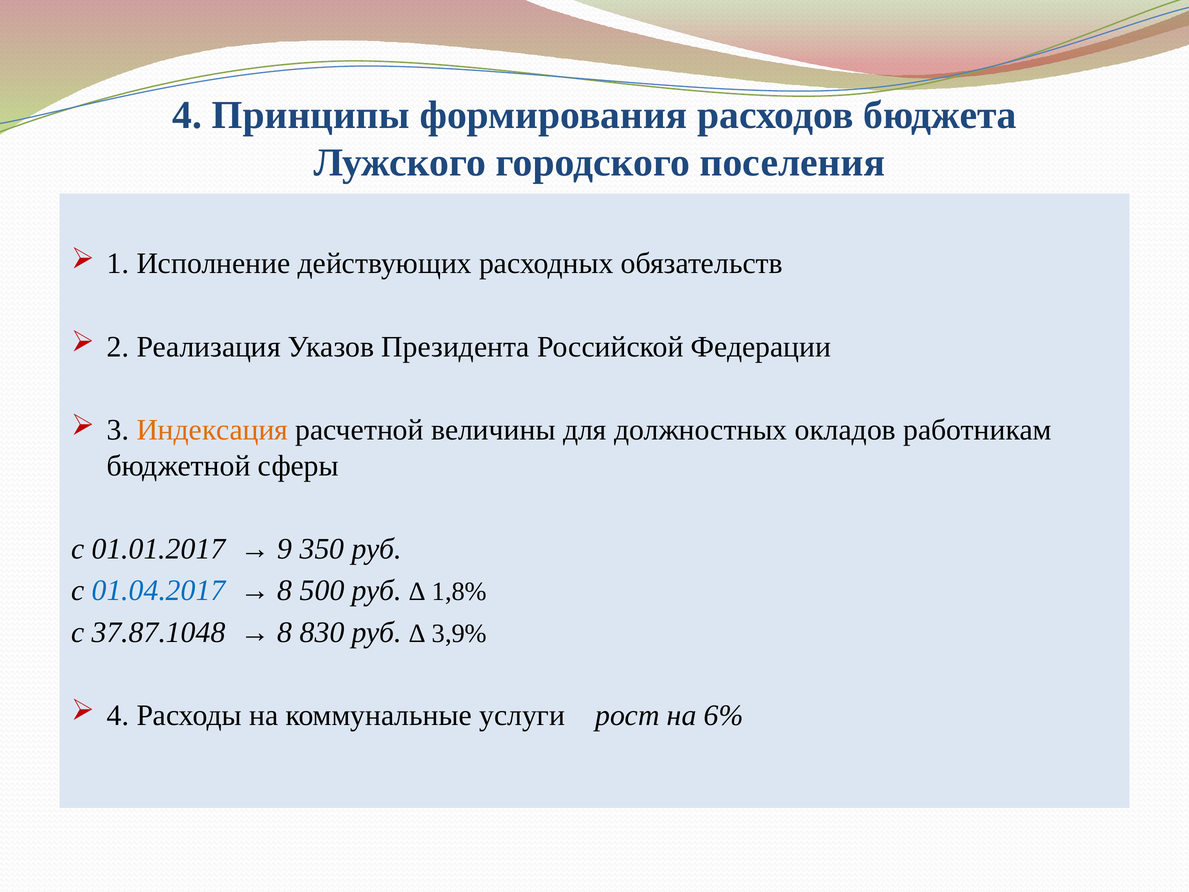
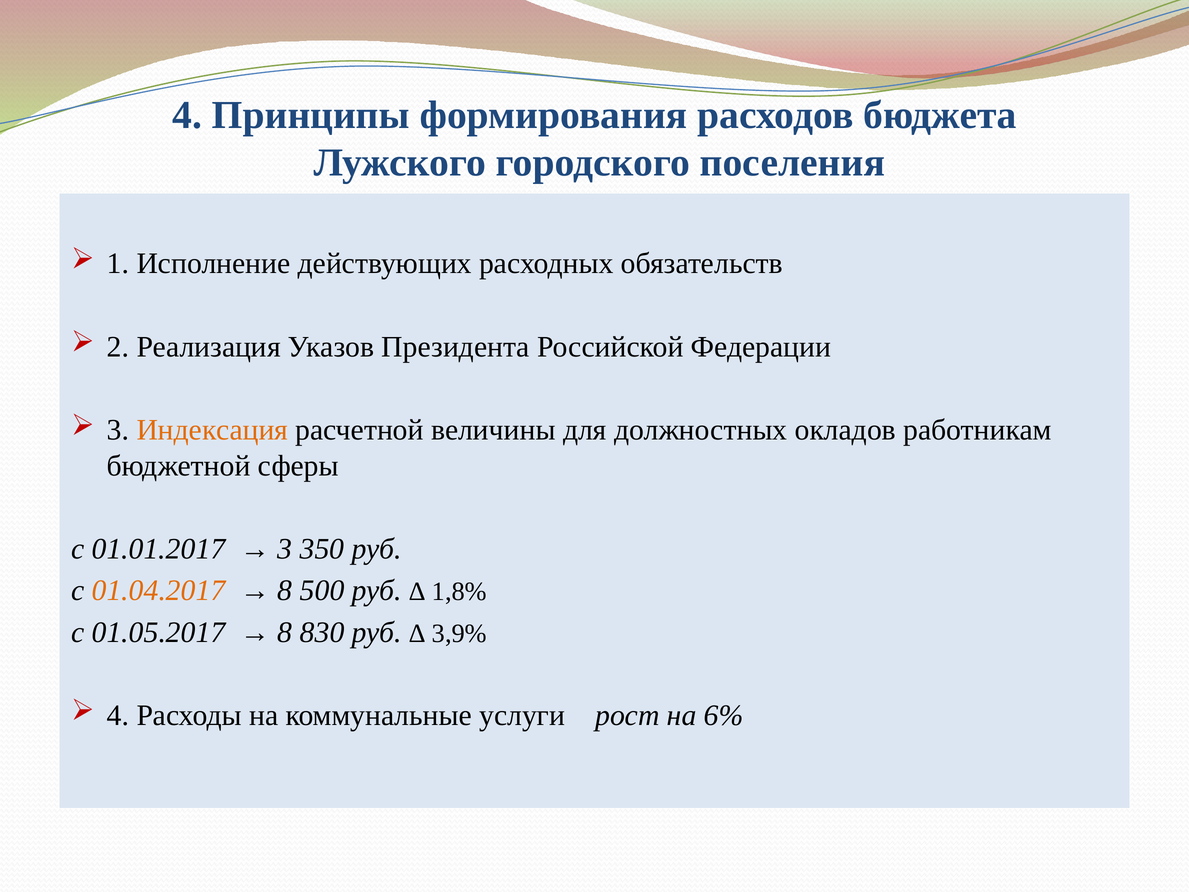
9 at (285, 549): 9 -> 3
01.04.2017 colour: blue -> orange
37.87.1048: 37.87.1048 -> 01.05.2017
